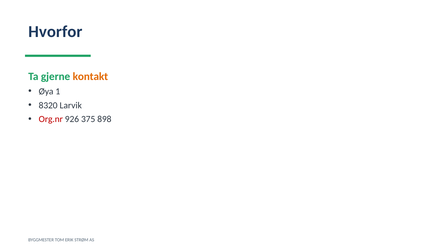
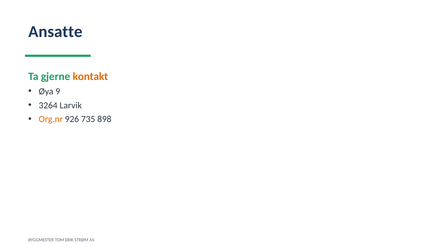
Hvorfor: Hvorfor -> Ansatte
1: 1 -> 9
8320: 8320 -> 3264
Org.nr colour: red -> orange
375: 375 -> 735
